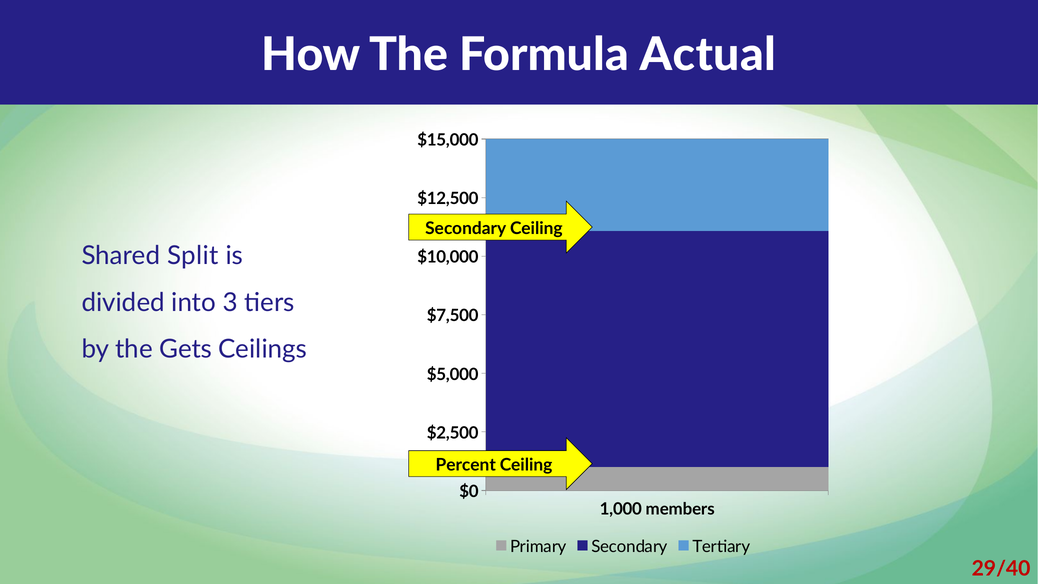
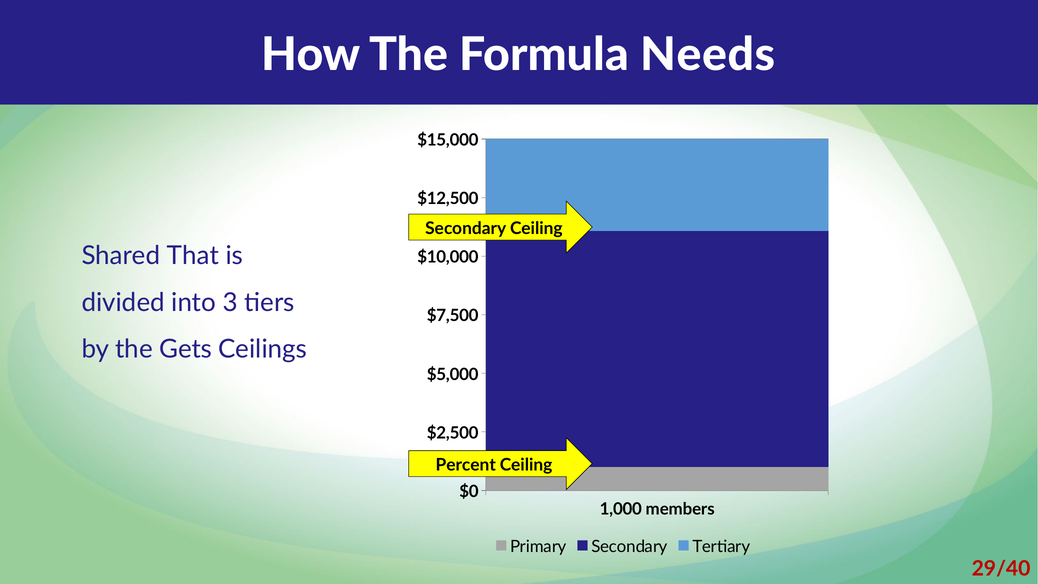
Actual: Actual -> Needs
Split: Split -> That
